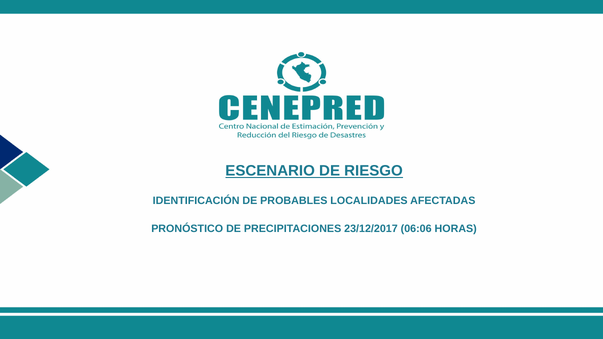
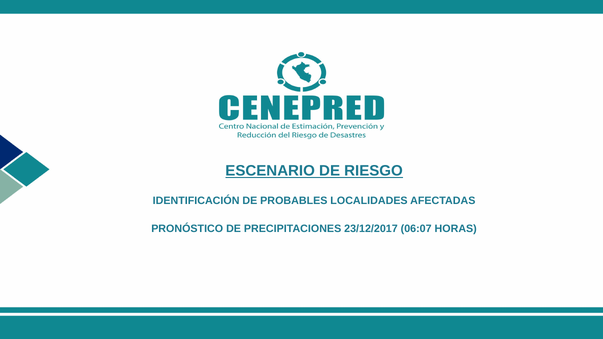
06:06: 06:06 -> 06:07
